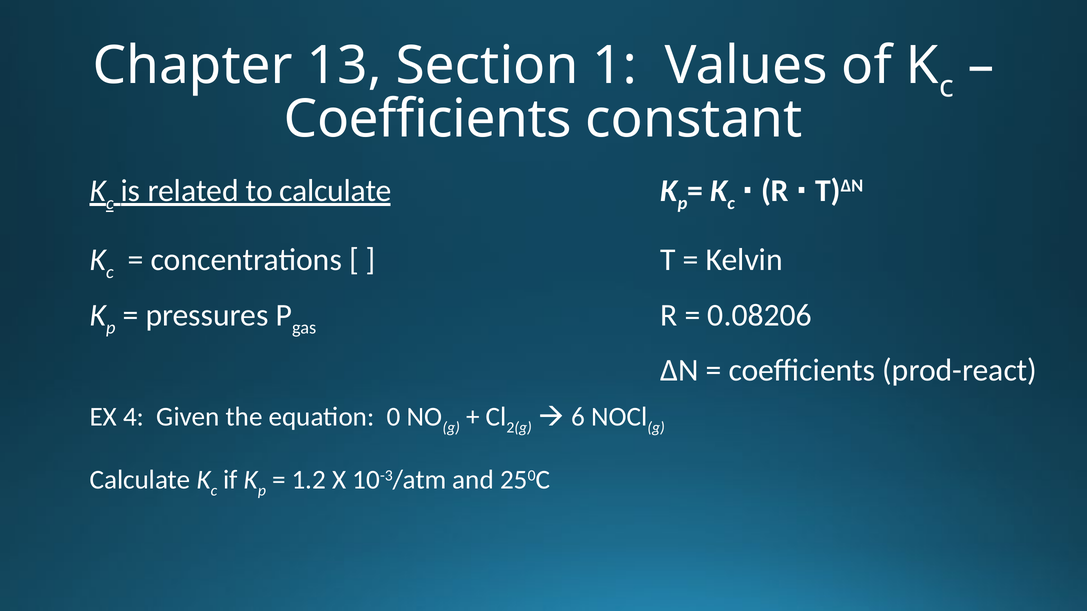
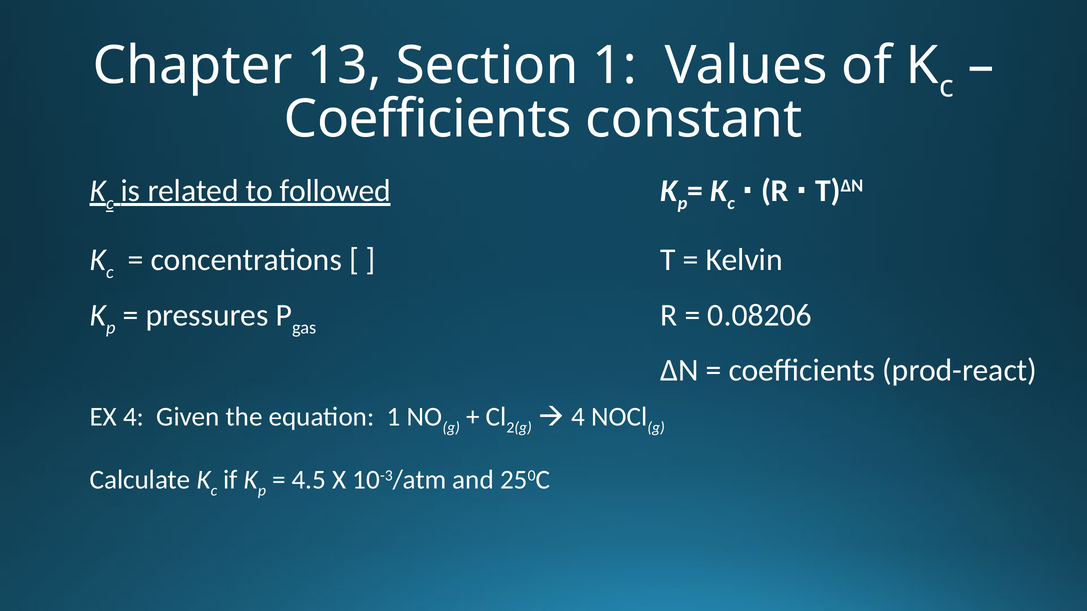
to calculate: calculate -> followed
equation 0: 0 -> 1
6 at (578, 417): 6 -> 4
1.2: 1.2 -> 4.5
